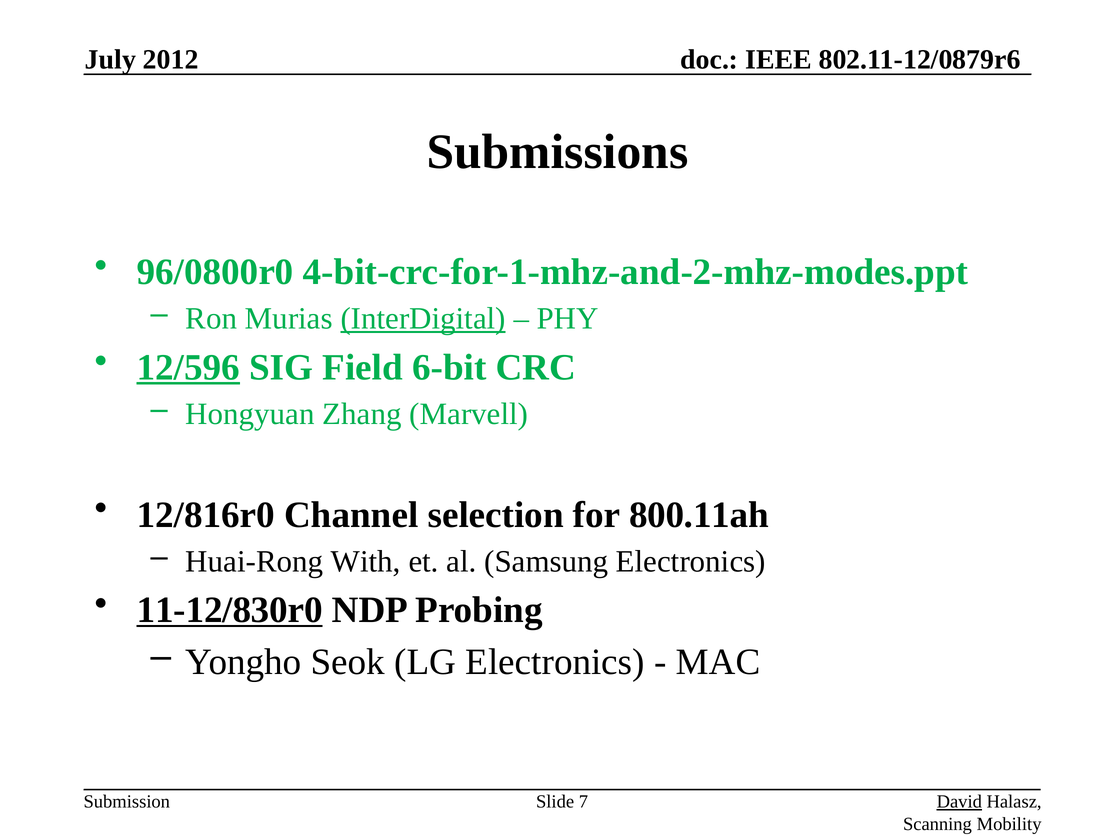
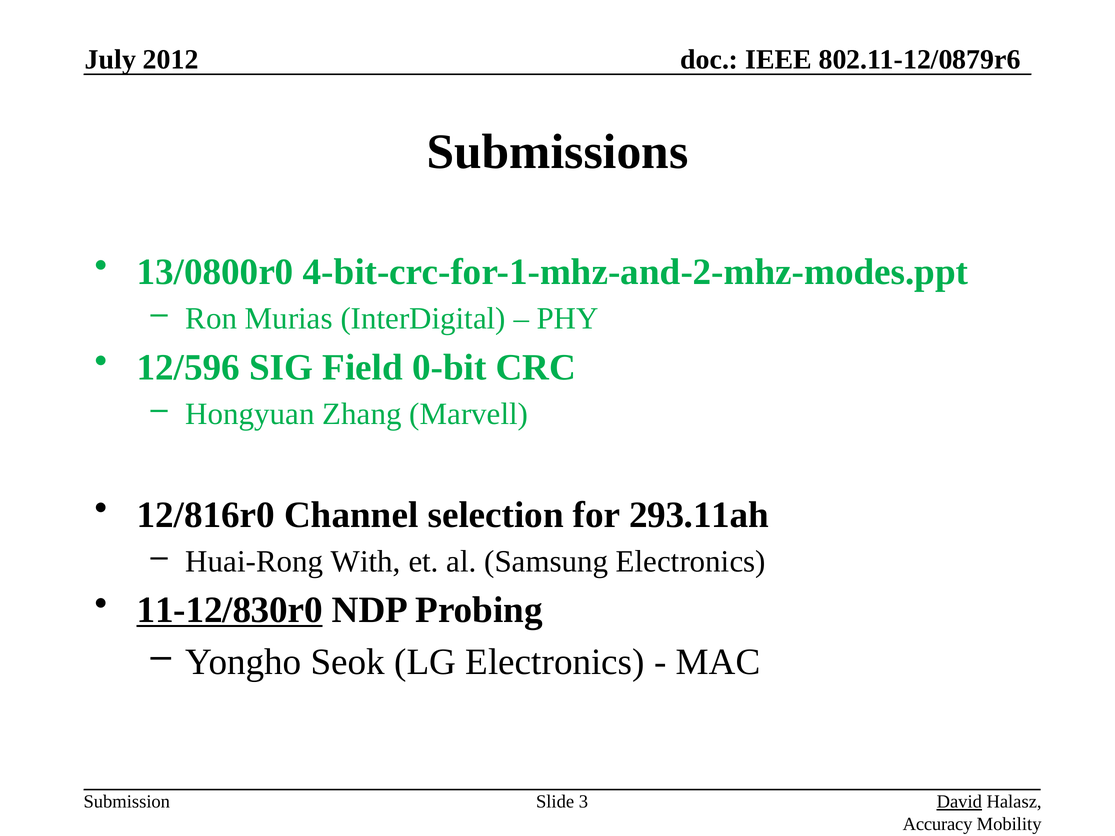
96/0800r0: 96/0800r0 -> 13/0800r0
InterDigital underline: present -> none
12/596 underline: present -> none
6-bit: 6-bit -> 0-bit
800.11ah: 800.11ah -> 293.11ah
7: 7 -> 3
Scanning: Scanning -> Accuracy
